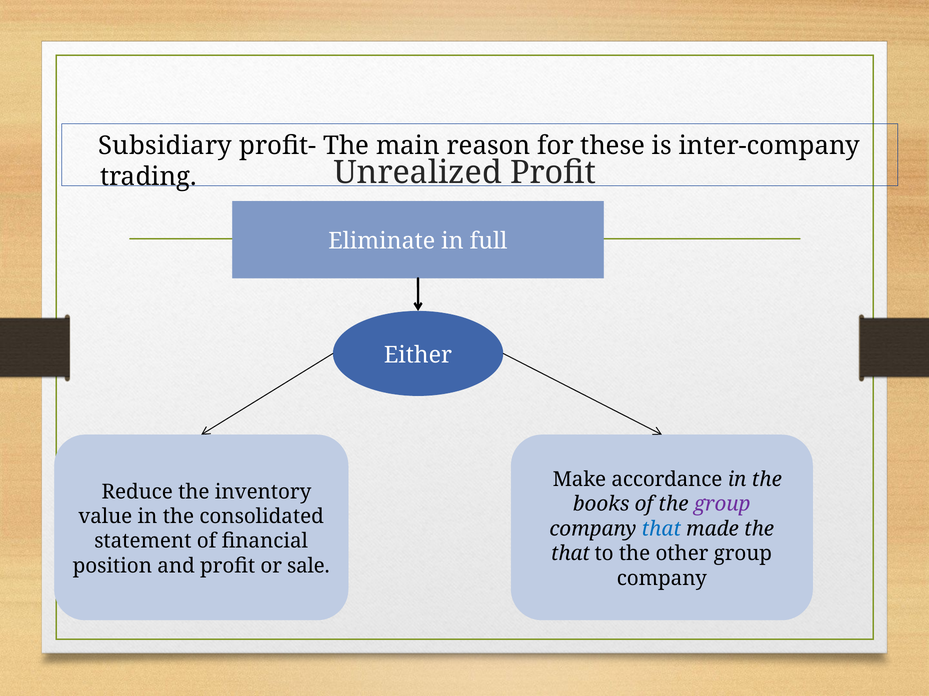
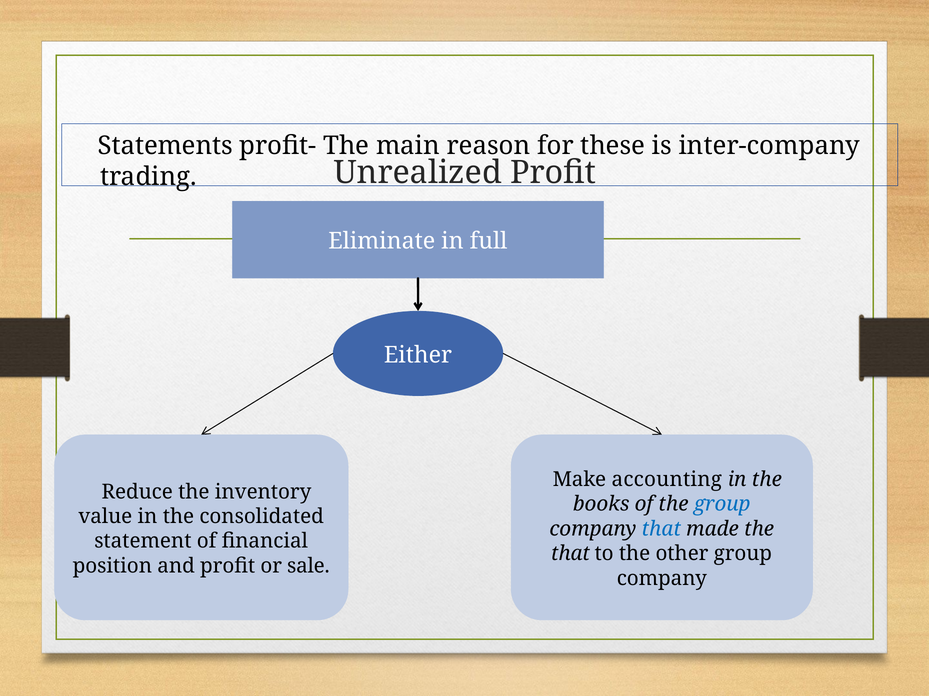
Subsidiary: Subsidiary -> Statements
accordance: accordance -> accounting
group at (722, 505) colour: purple -> blue
